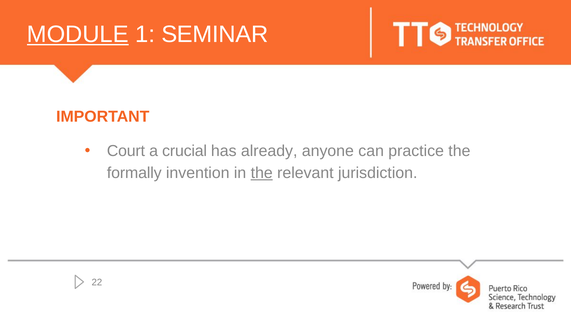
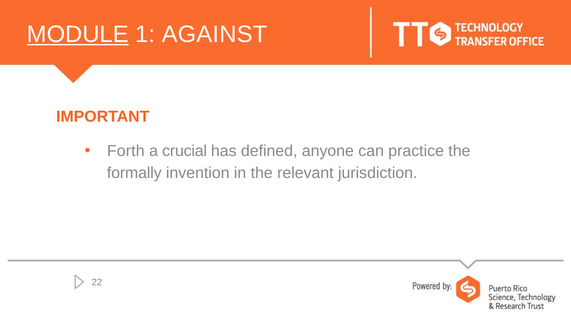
SEMINAR: SEMINAR -> AGAINST
Court: Court -> Forth
already: already -> defined
the at (262, 173) underline: present -> none
